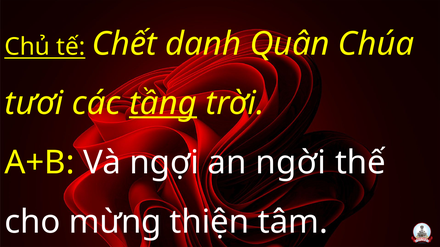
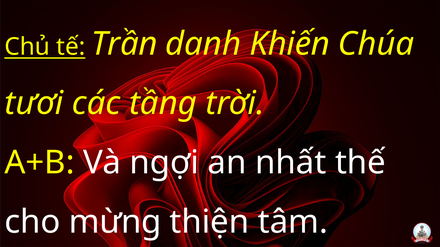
Chết: Chết -> Trần
Quân: Quân -> Khiến
tầng underline: present -> none
ngời: ngời -> nhất
